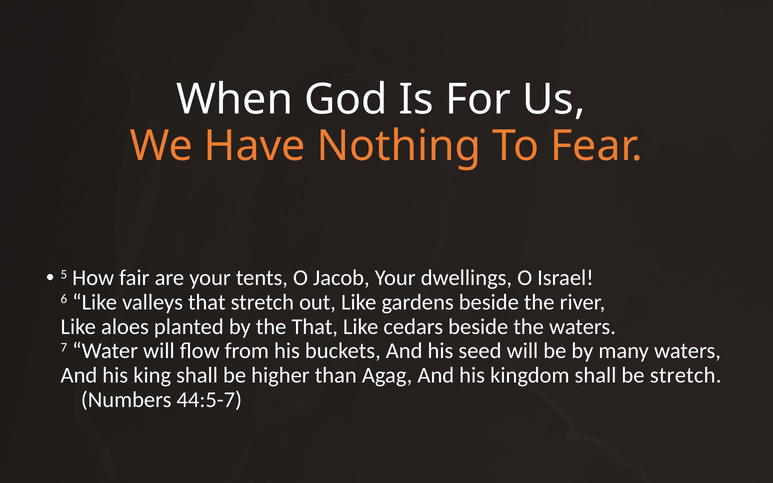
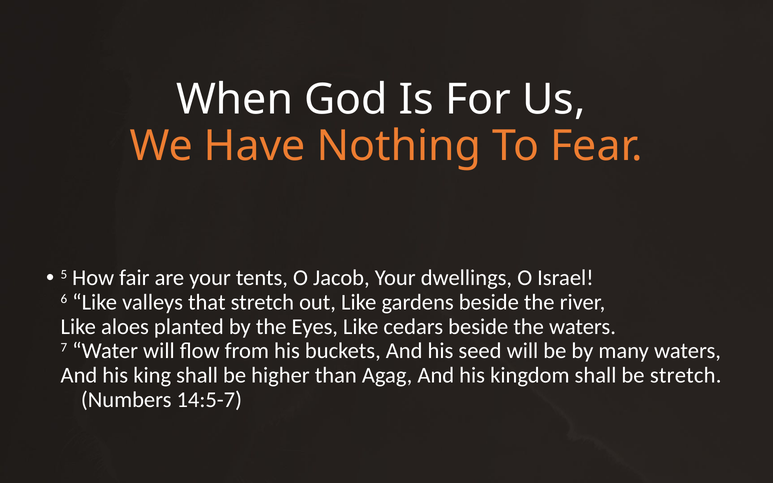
the That: That -> Eyes
44:5-7: 44:5-7 -> 14:5-7
